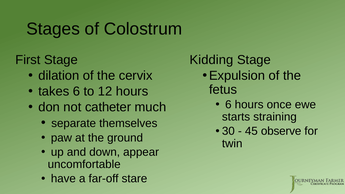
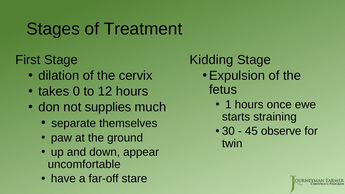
Colostrum: Colostrum -> Treatment
takes 6: 6 -> 0
6 at (228, 105): 6 -> 1
catheter: catheter -> supplies
